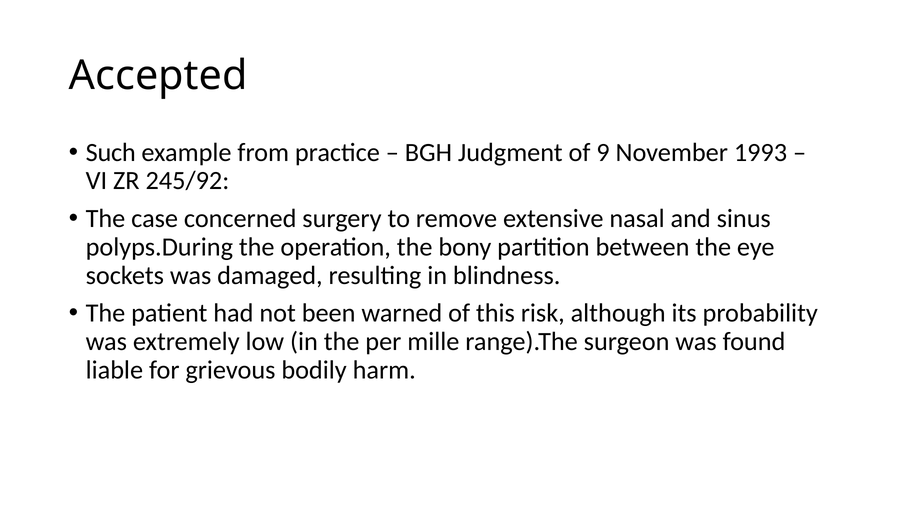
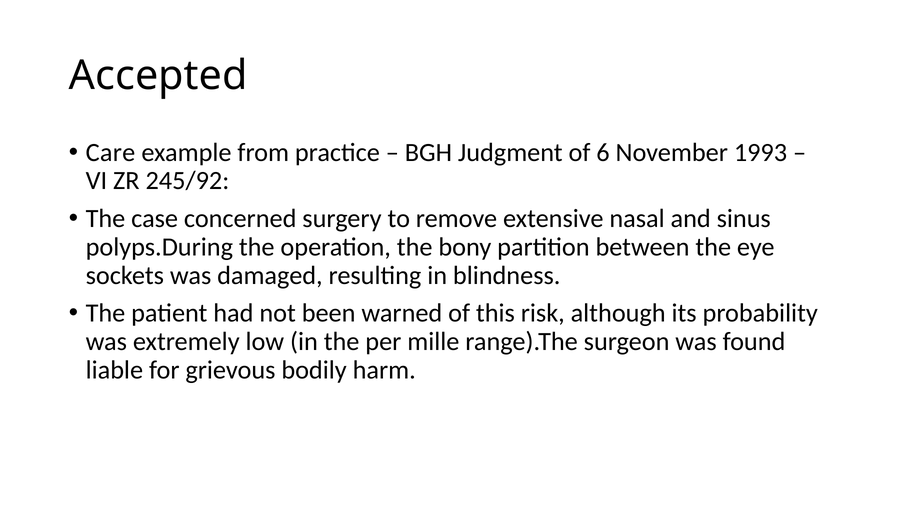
Such: Such -> Care
9: 9 -> 6
